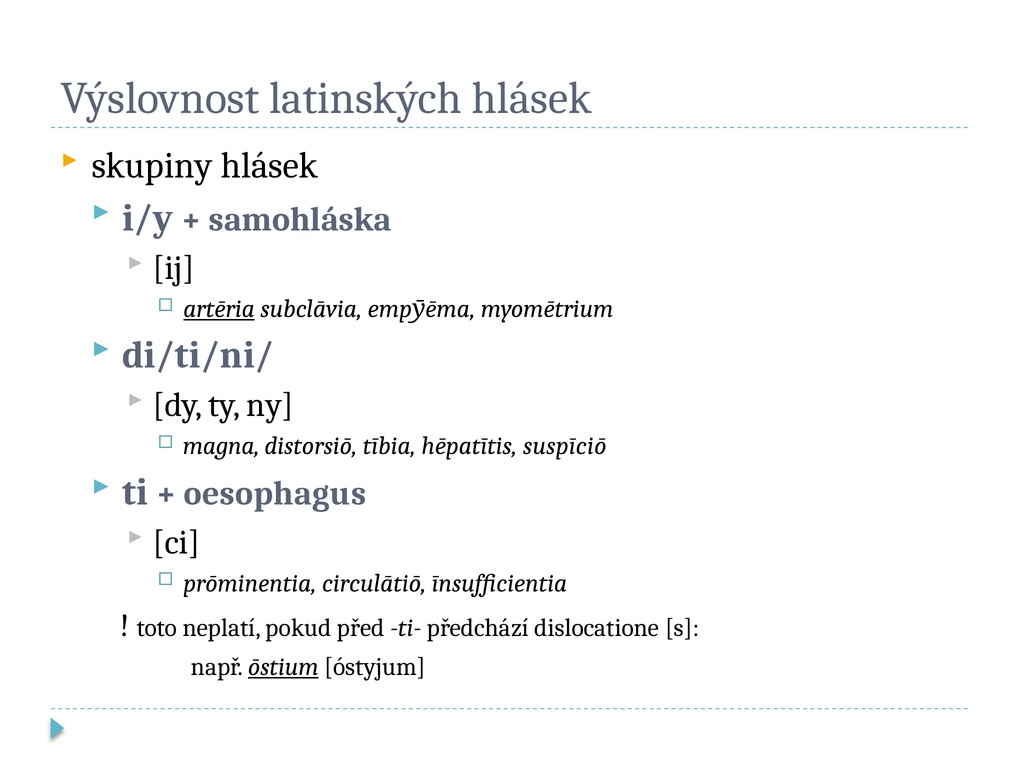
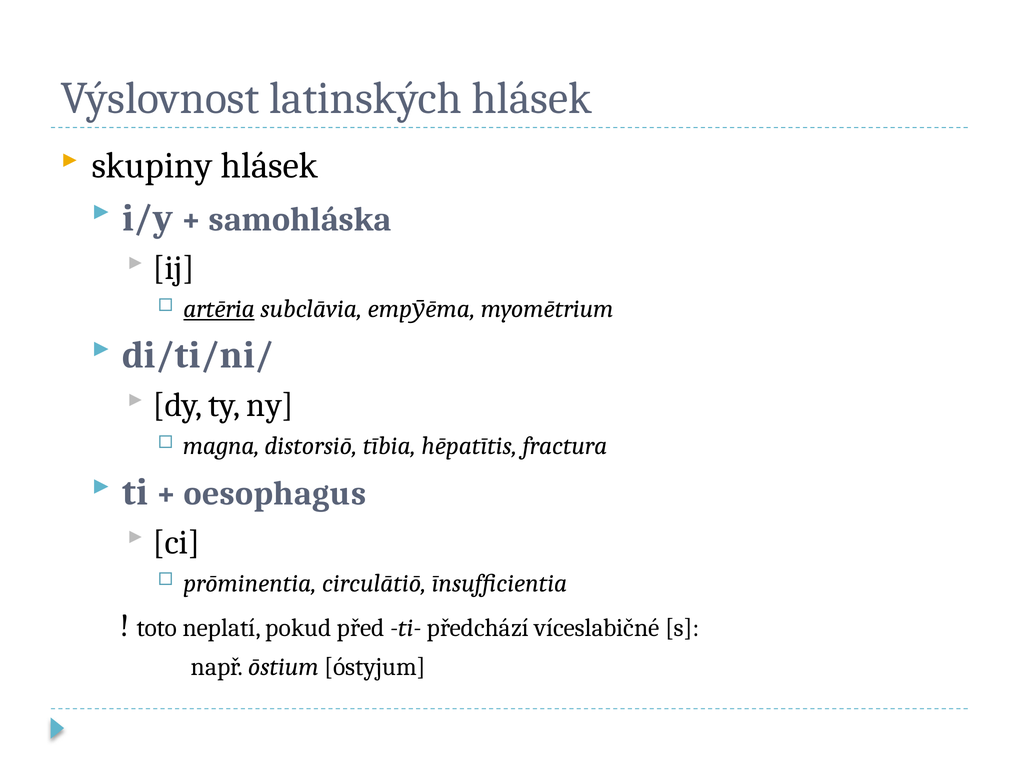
suspīciō: suspīciō -> fractura
dislocatione: dislocatione -> víceslabičné
ōstium underline: present -> none
